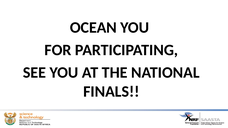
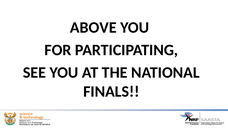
OCEAN: OCEAN -> ABOVE
